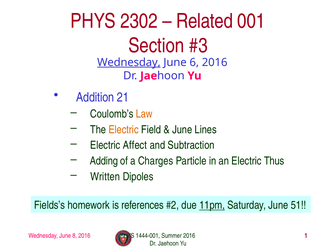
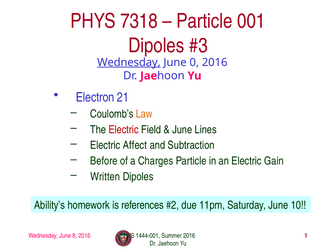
2302: 2302 -> 7318
Related at (205, 21): Related -> Particle
Section at (156, 46): Section -> Dipoles
6: 6 -> 0
Addition: Addition -> Electron
Electric at (124, 130) colour: orange -> red
Adding: Adding -> Before
Thus: Thus -> Gain
Fields’s: Fields’s -> Ability’s
11pm underline: present -> none
51: 51 -> 10
